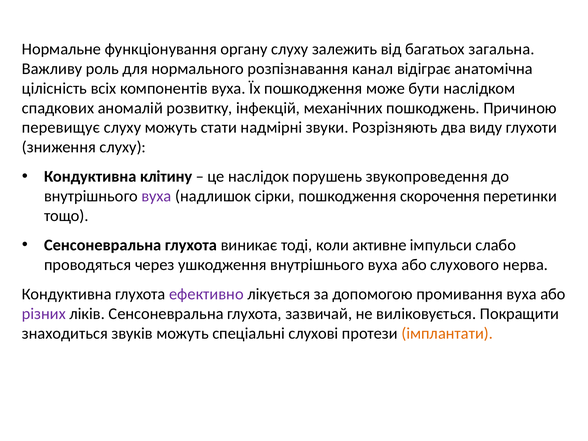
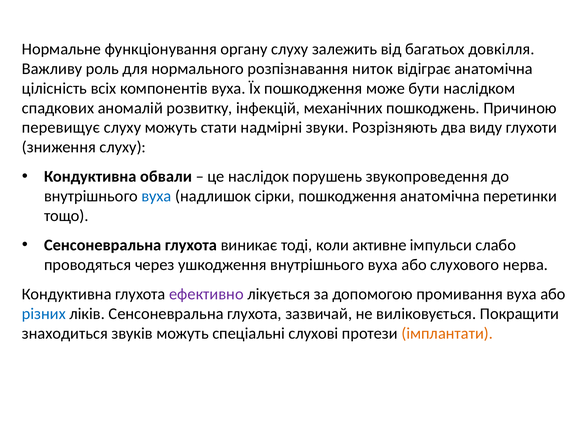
загальна: загальна -> довкілля
канал: канал -> ниток
клітину: клітину -> обвали
вуха at (156, 196) colour: purple -> blue
пошкодження скорочення: скорочення -> анатомічна
різних colour: purple -> blue
